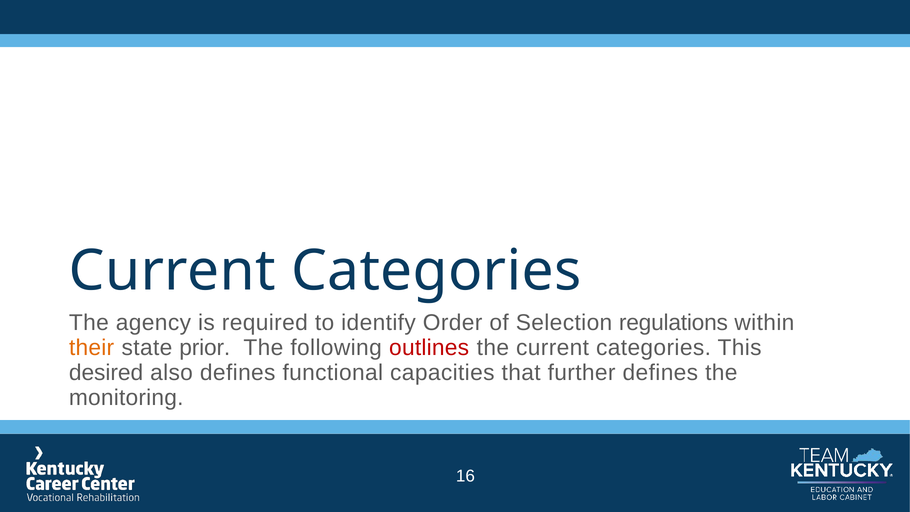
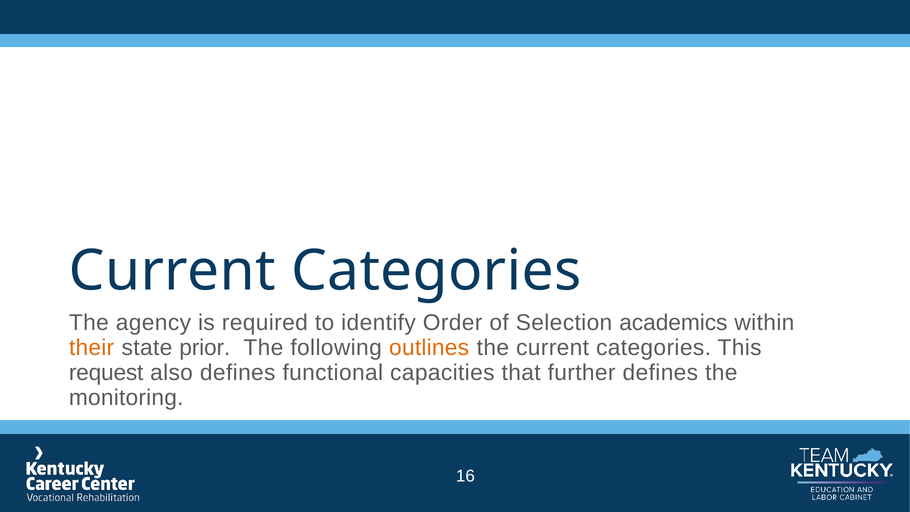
regulations: regulations -> academics
outlines colour: red -> orange
desired: desired -> request
